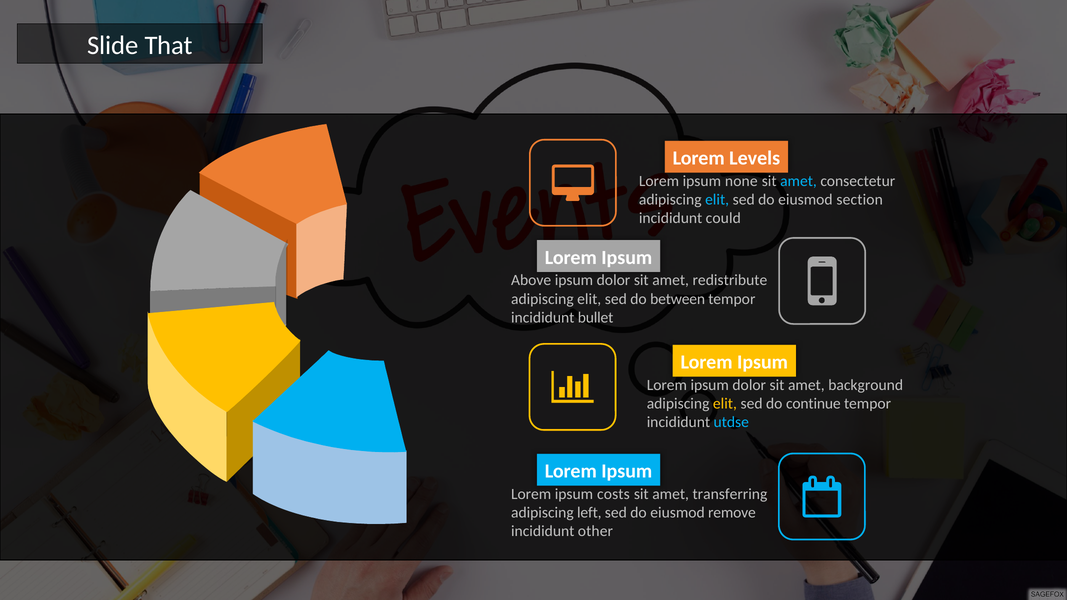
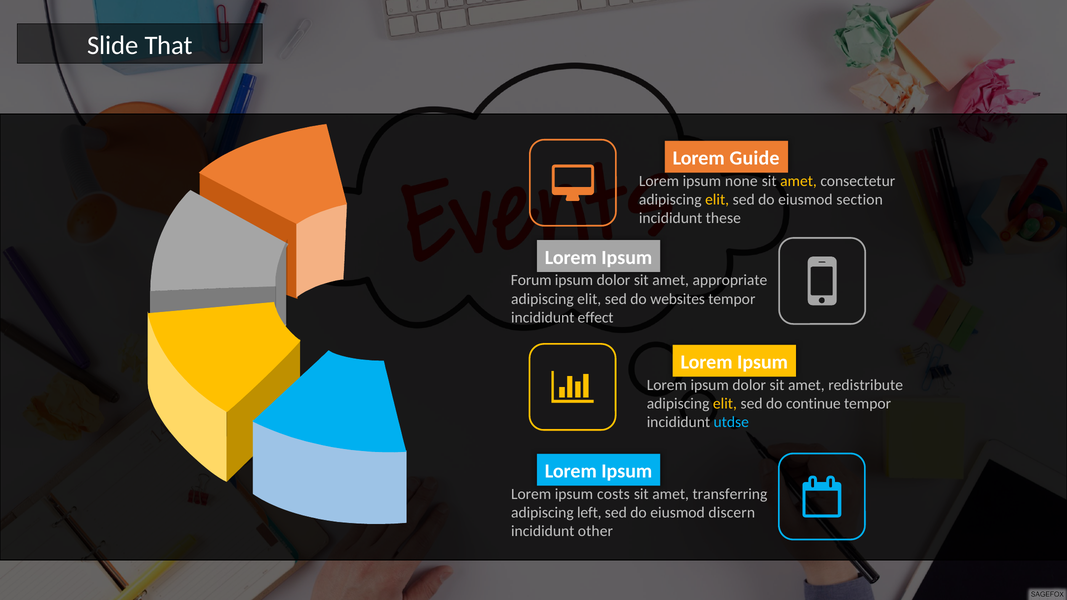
Levels: Levels -> Guide
amet at (798, 181) colour: light blue -> yellow
elit at (717, 200) colour: light blue -> yellow
could: could -> these
Above: Above -> Forum
redistribute: redistribute -> appropriate
between: between -> websites
bullet: bullet -> effect
background: background -> redistribute
remove: remove -> discern
